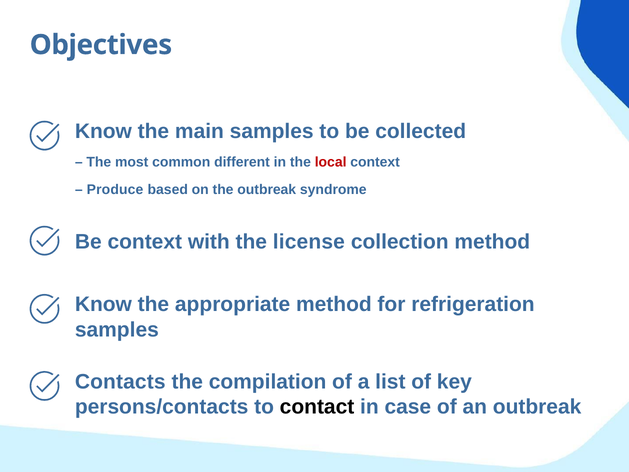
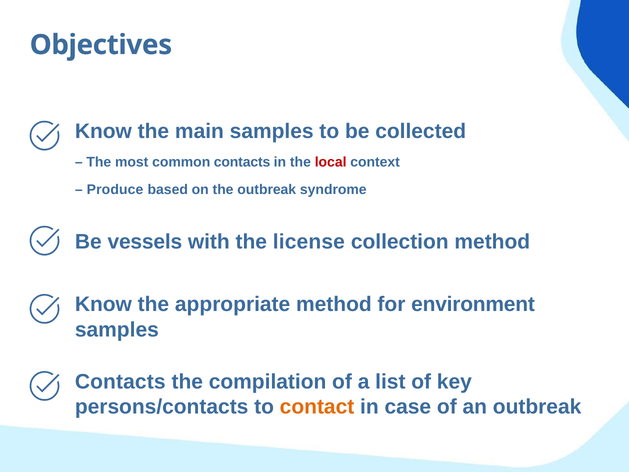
common different: different -> contacts
Be context: context -> vessels
refrigeration: refrigeration -> environment
contact colour: black -> orange
